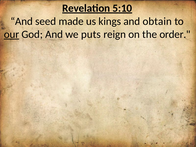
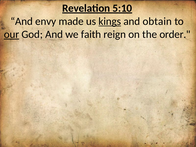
seed: seed -> envy
kings underline: none -> present
puts: puts -> faith
